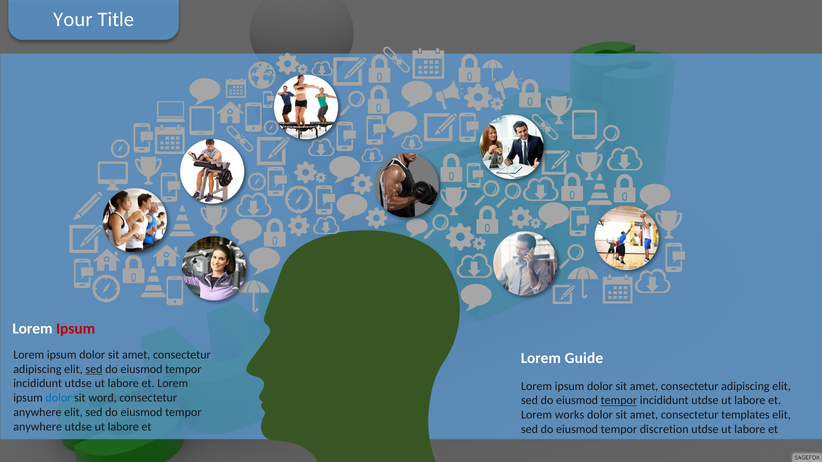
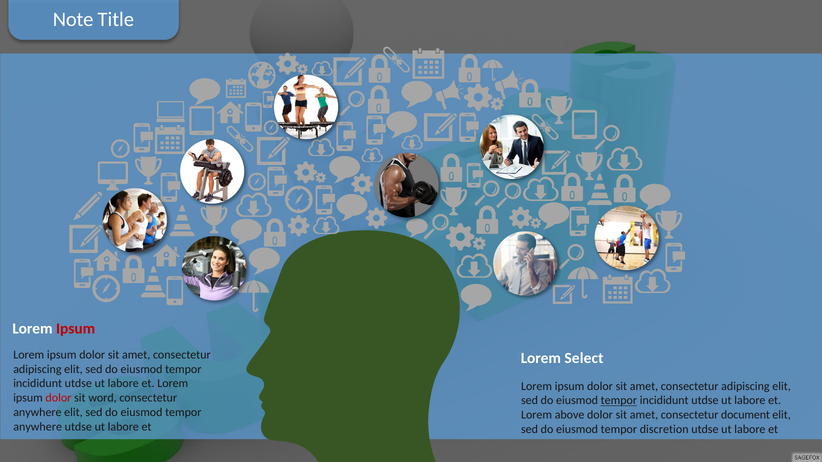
Your: Your -> Note
Guide: Guide -> Select
sed at (94, 369) underline: present -> none
dolor at (58, 398) colour: blue -> red
works: works -> above
templates: templates -> document
